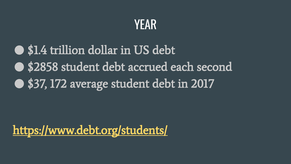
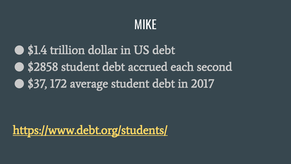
YEAR: YEAR -> MIKE
